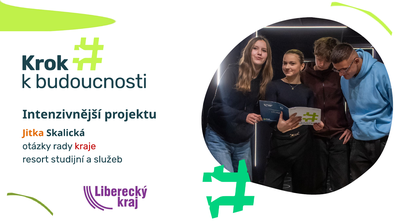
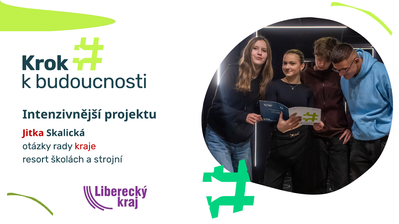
Jitka colour: orange -> red
studijní: studijní -> školách
služeb: služeb -> strojní
